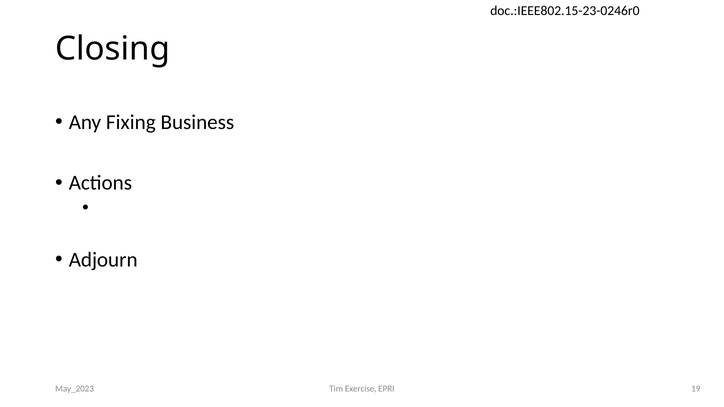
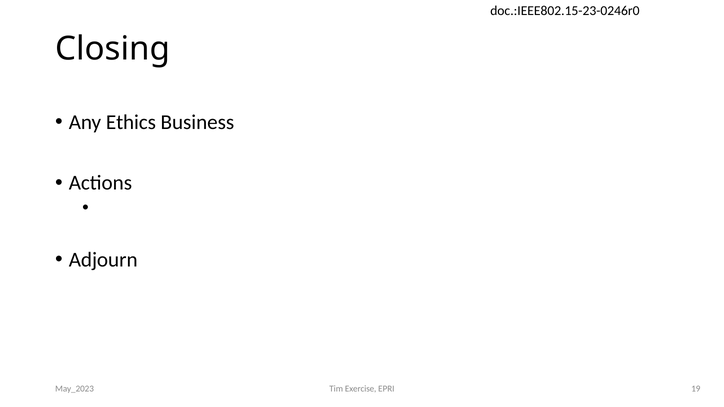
Fixing: Fixing -> Ethics
